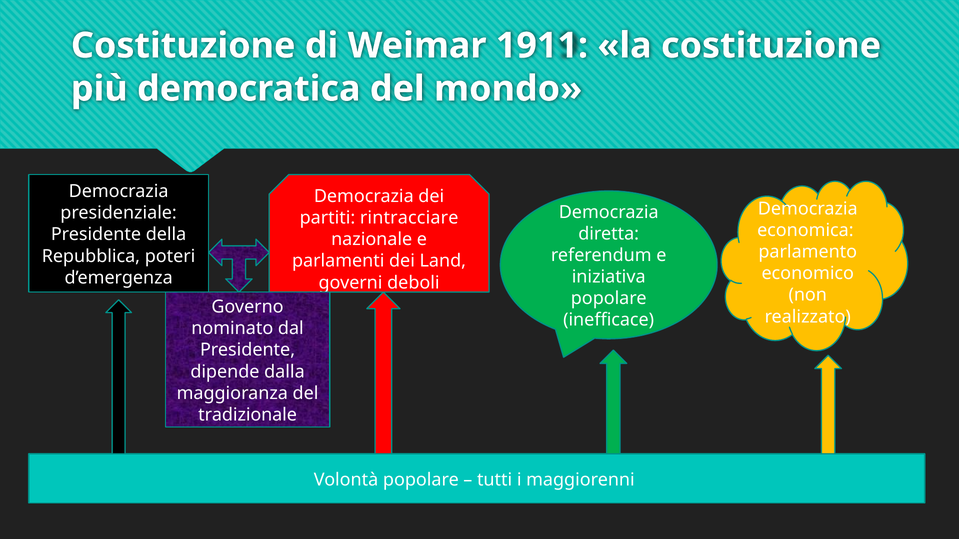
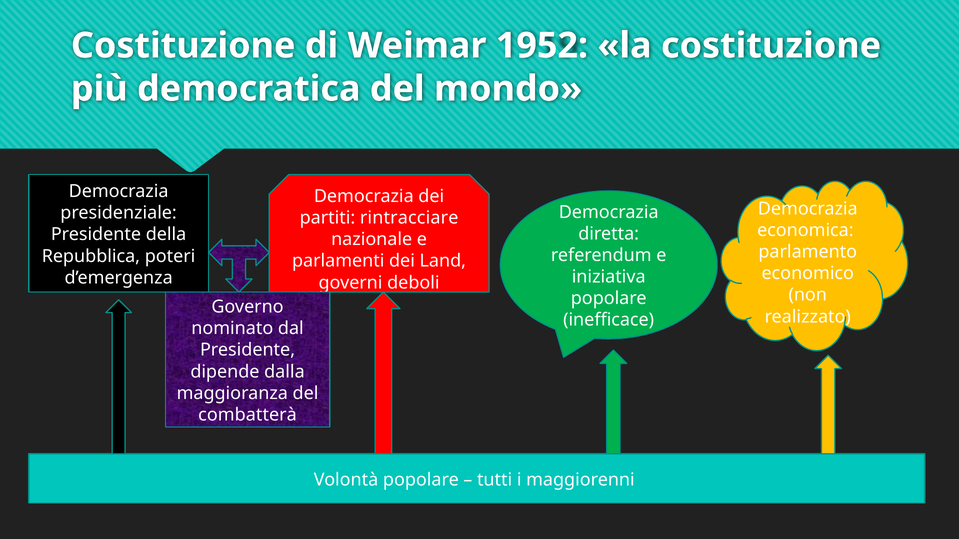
1911: 1911 -> 1952
tradizionale: tradizionale -> combatterà
